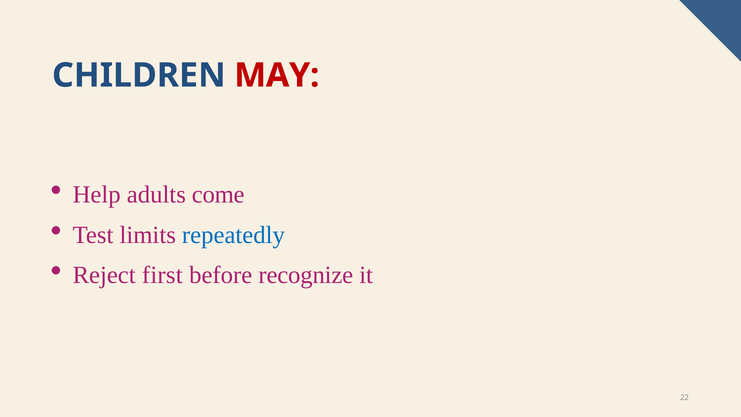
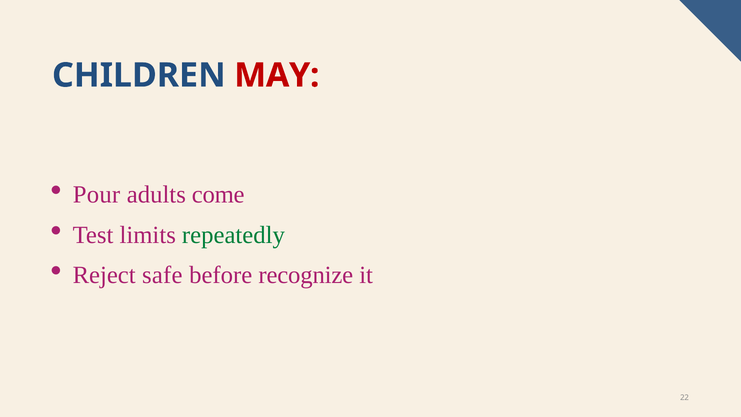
Help: Help -> Pour
repeatedly colour: blue -> green
first: first -> safe
